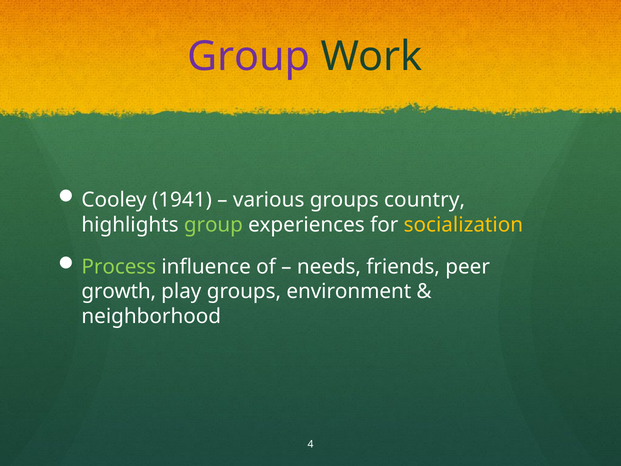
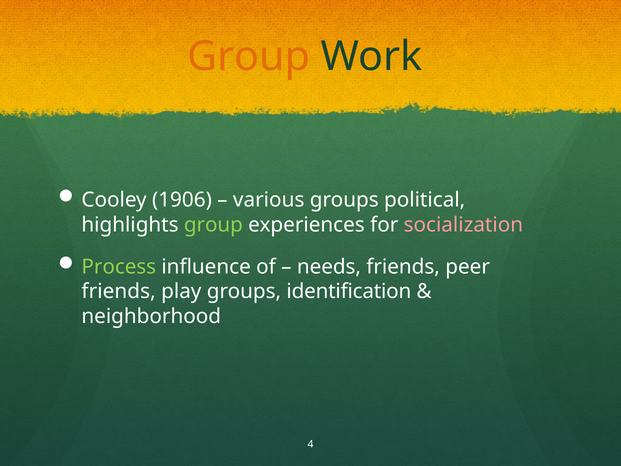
Group at (249, 56) colour: purple -> orange
1941: 1941 -> 1906
country: country -> political
socialization colour: yellow -> pink
growth at (119, 291): growth -> friends
environment: environment -> identification
